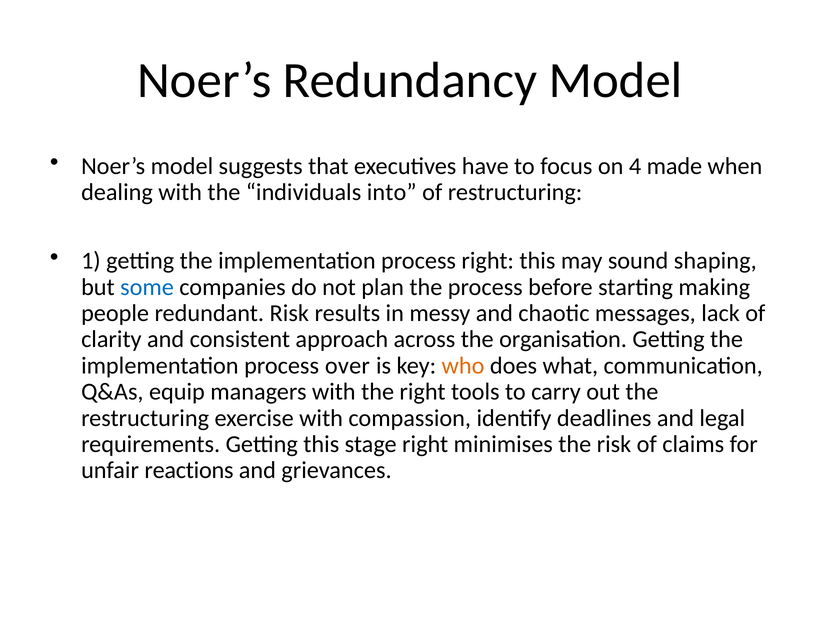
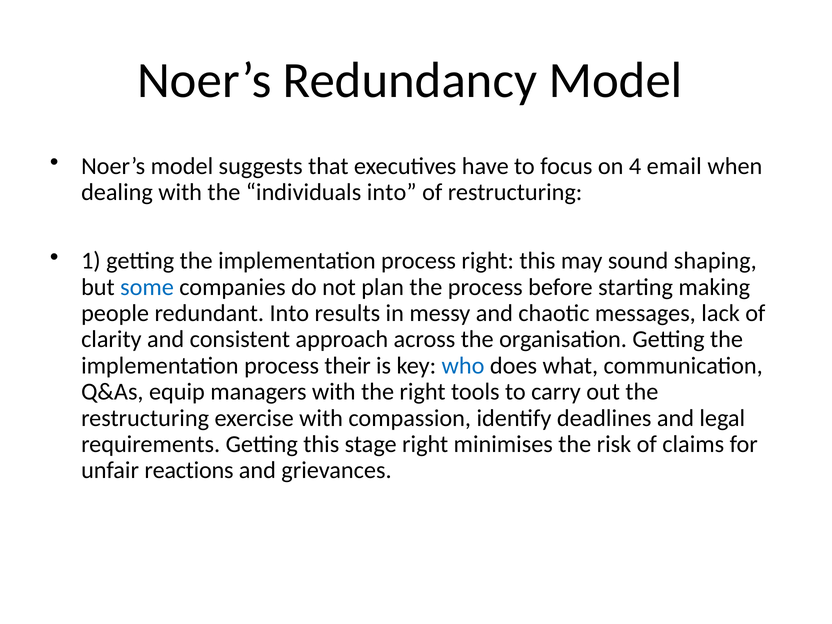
made: made -> email
redundant Risk: Risk -> Into
over: over -> their
who colour: orange -> blue
